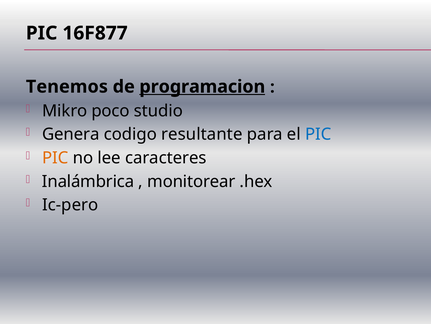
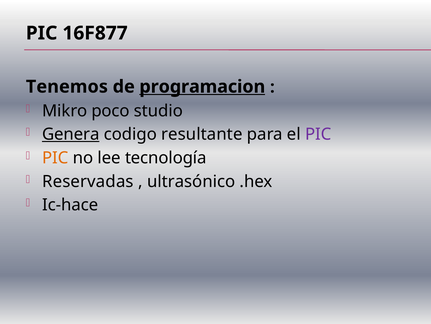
Genera underline: none -> present
PIC at (318, 134) colour: blue -> purple
caracteres: caracteres -> tecnología
Inalámbrica: Inalámbrica -> Reservadas
monitorear: monitorear -> ultrasónico
Ic-pero: Ic-pero -> Ic-hace
